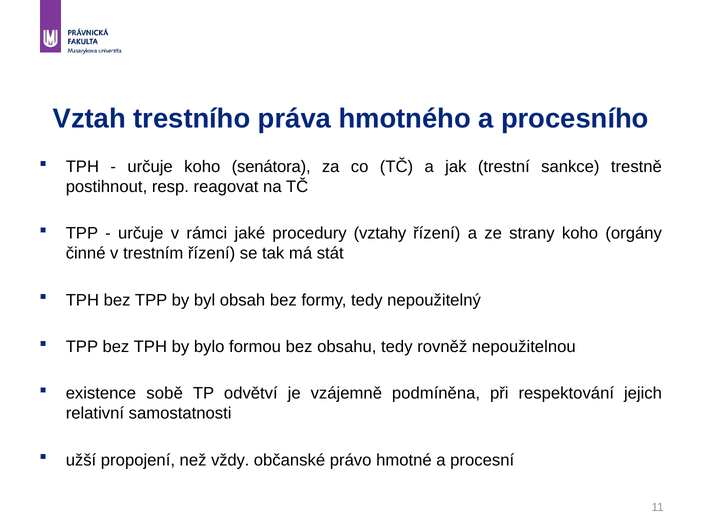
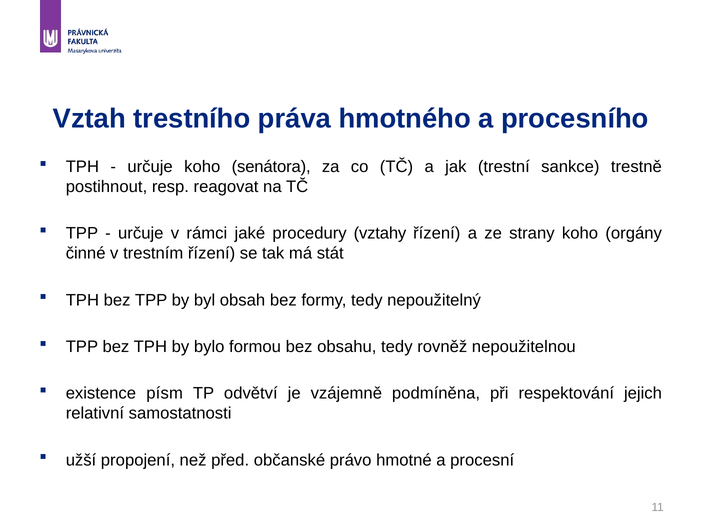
sobě: sobě -> písm
vždy: vždy -> před
